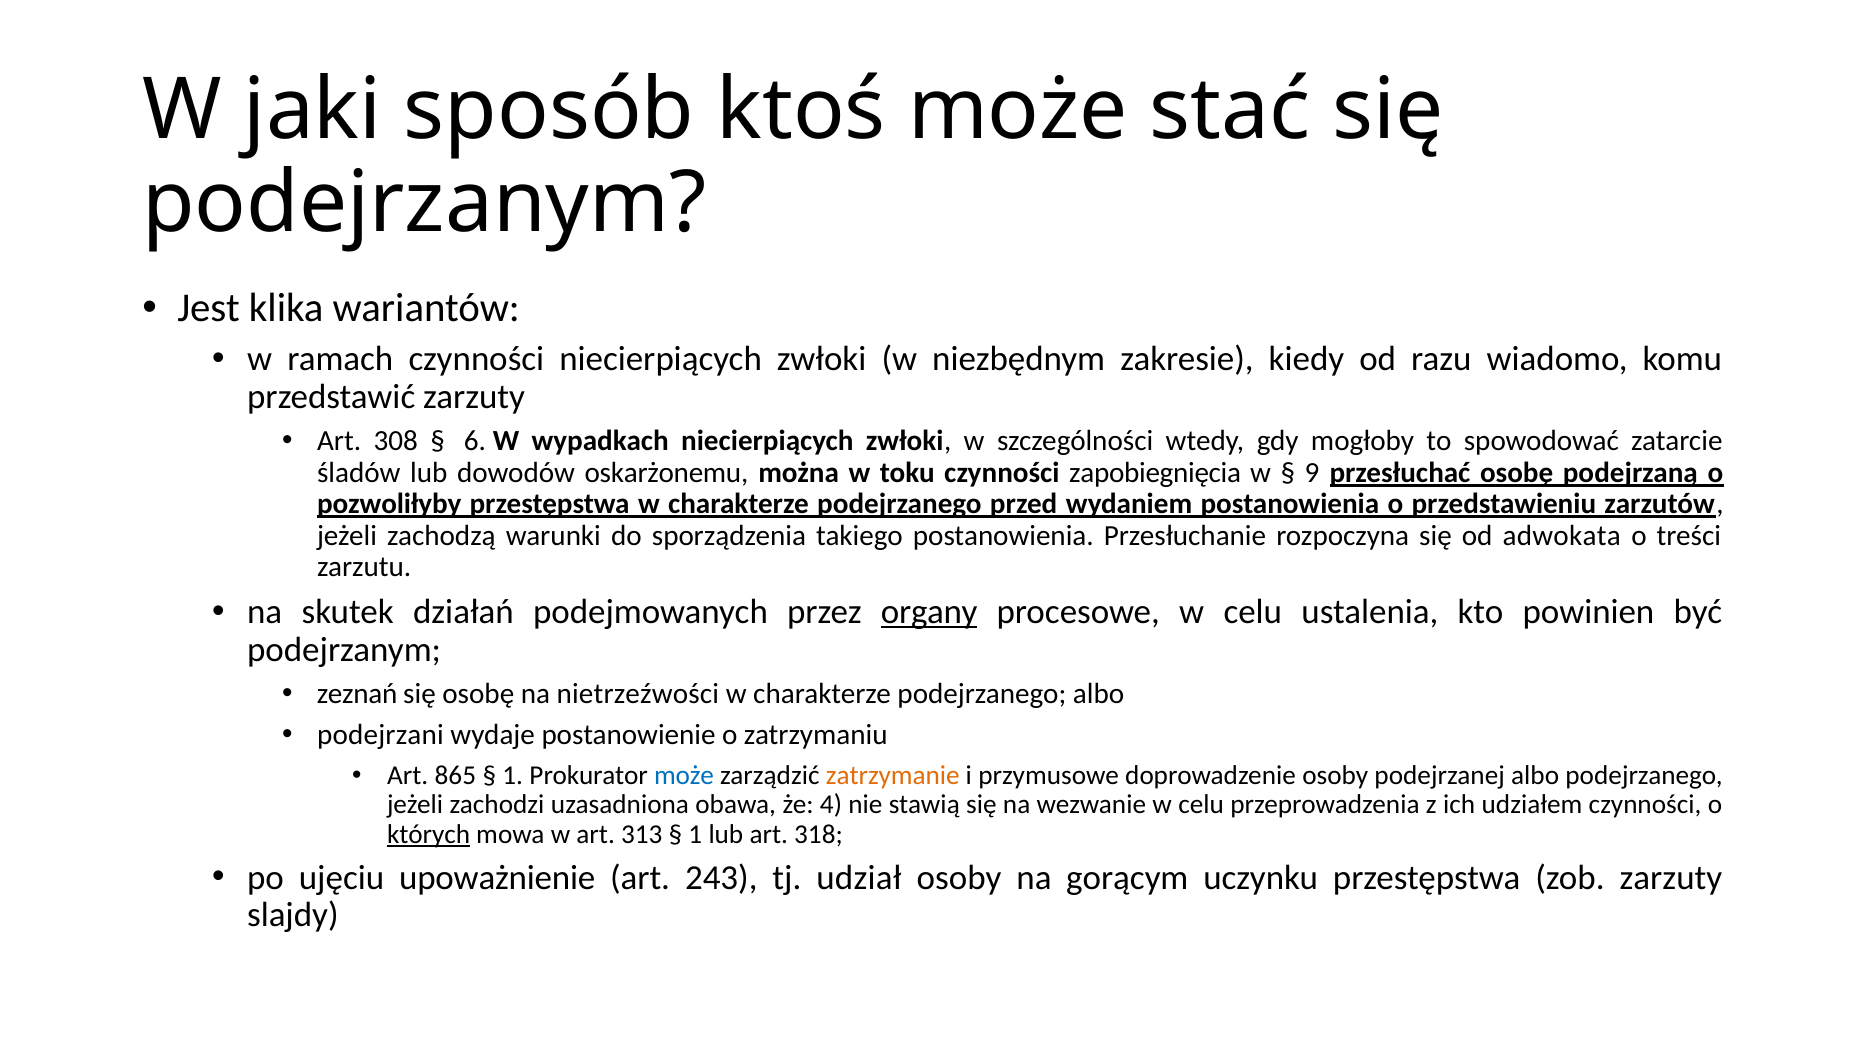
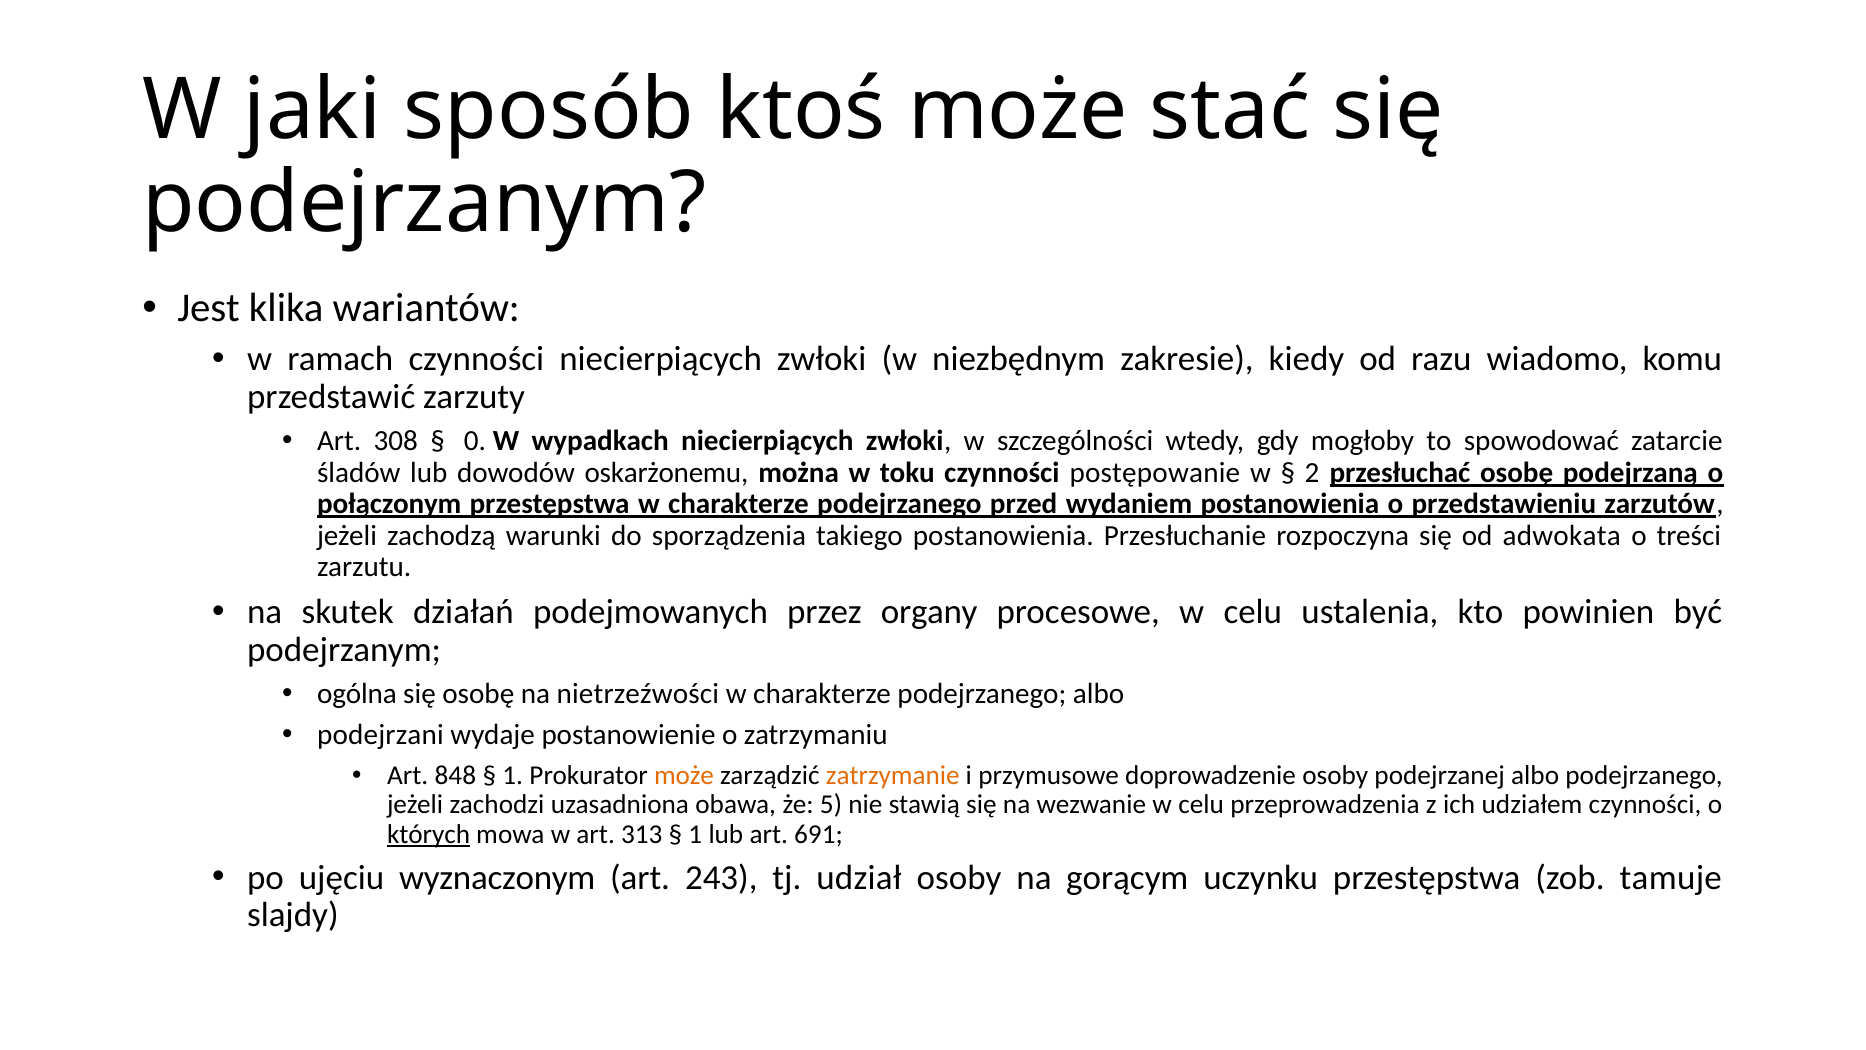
6: 6 -> 0
zapobiegnięcia: zapobiegnięcia -> postępowanie
9: 9 -> 2
pozwoliłyby: pozwoliłyby -> połączonym
organy underline: present -> none
zeznań: zeznań -> ogólna
865: 865 -> 848
może at (684, 775) colour: blue -> orange
4: 4 -> 5
318: 318 -> 691
upoważnienie: upoważnienie -> wyznaczonym
zob zarzuty: zarzuty -> tamuje
